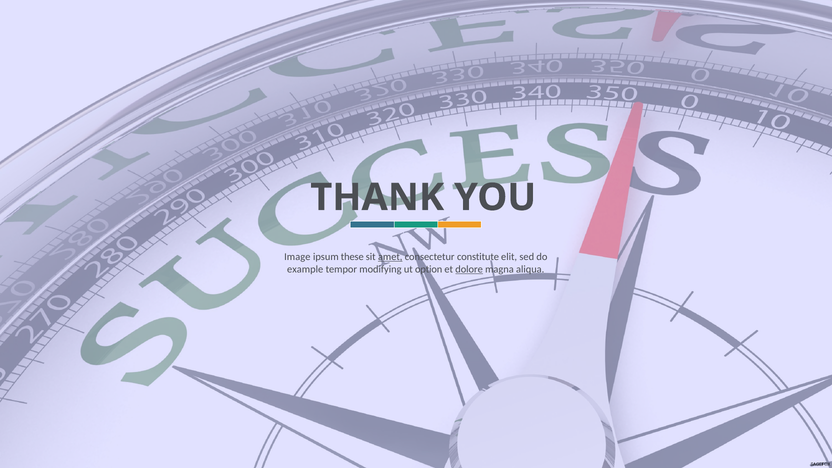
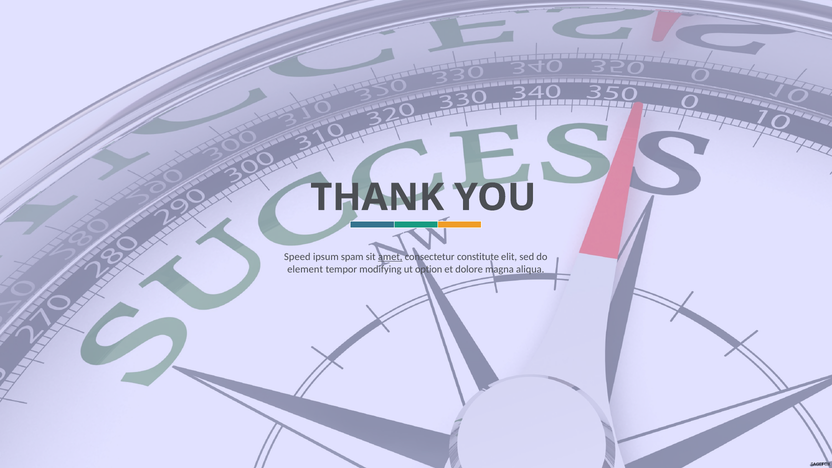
Image: Image -> Speed
these: these -> spam
example: example -> element
dolore underline: present -> none
